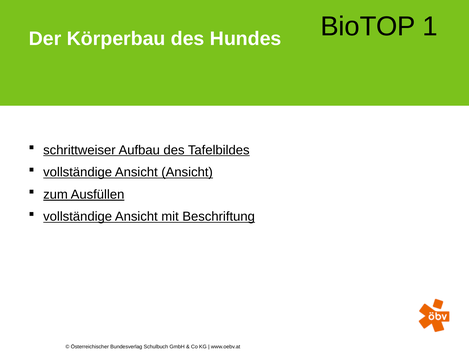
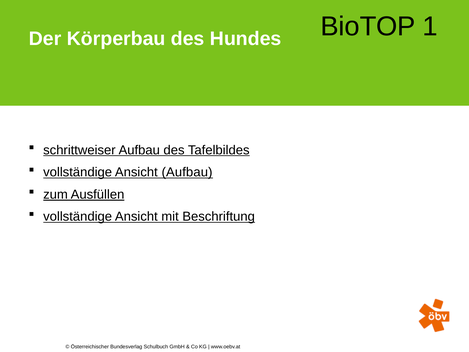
Ansicht Ansicht: Ansicht -> Aufbau
